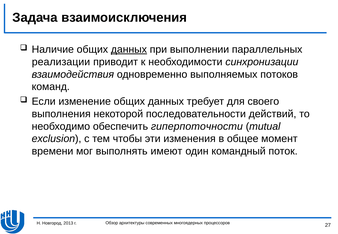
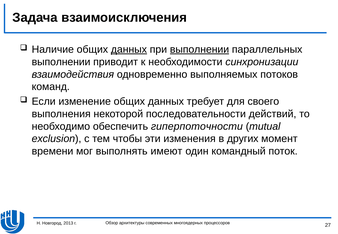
выполнении at (199, 49) underline: none -> present
реализации at (61, 62): реализации -> выполнении
общее: общее -> других
